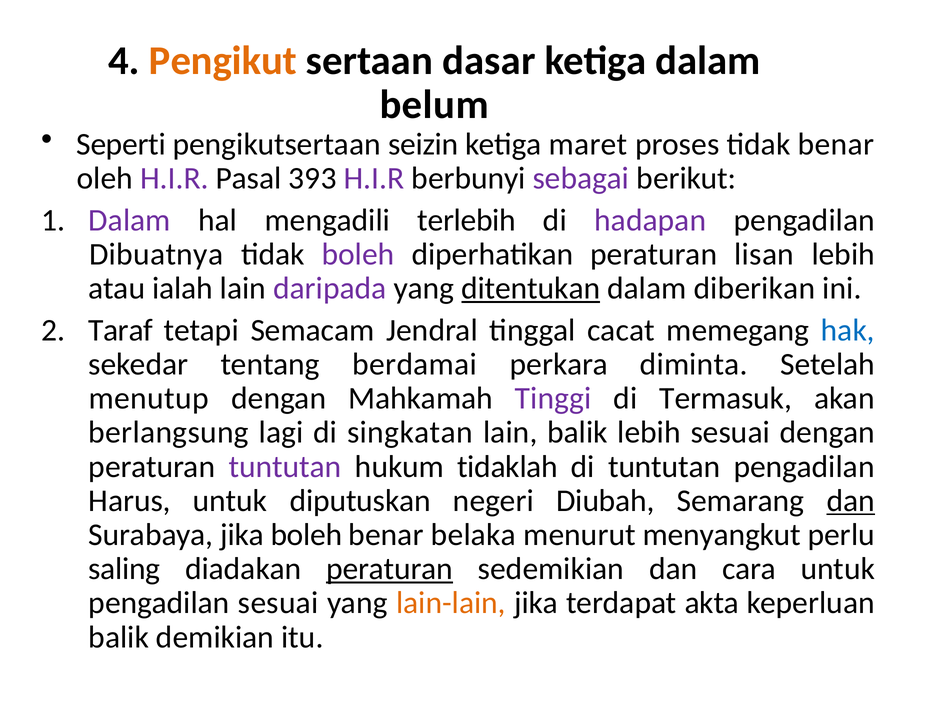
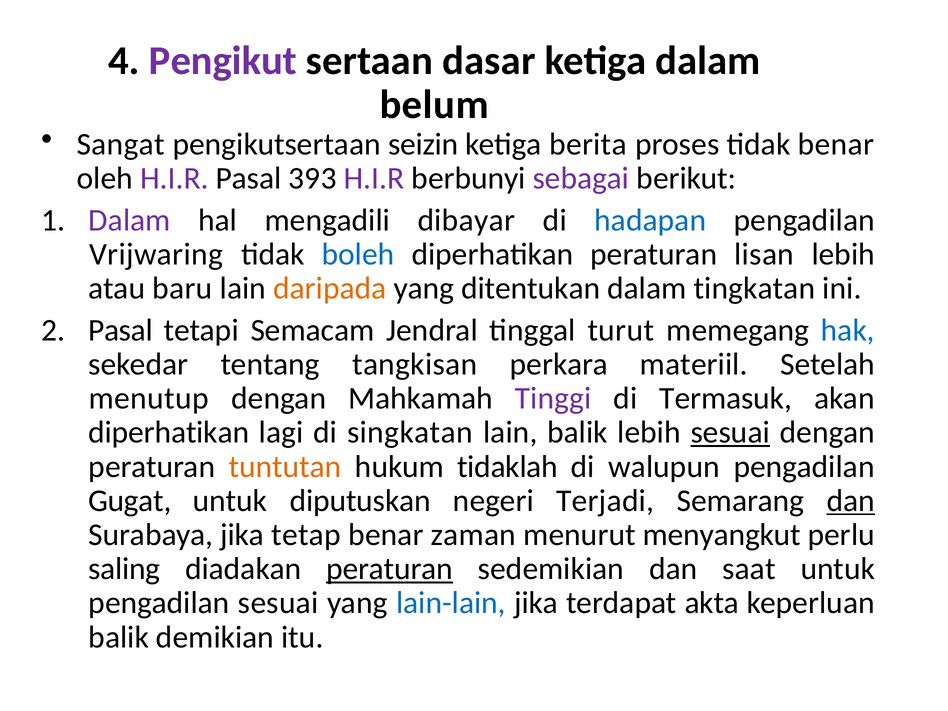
Pengikut colour: orange -> purple
Seperti: Seperti -> Sangat
maret: maret -> berita
terlebih: terlebih -> dibayar
hadapan colour: purple -> blue
Dibuatnya: Dibuatnya -> Vrijwaring
boleh at (358, 254) colour: purple -> blue
ialah: ialah -> baru
daripada colour: purple -> orange
ditentukan underline: present -> none
diberikan: diberikan -> tingkatan
Taraf at (121, 330): Taraf -> Pasal
cacat: cacat -> turut
berdamai: berdamai -> tangkisan
diminta: diminta -> materiil
berlangsung at (169, 432): berlangsung -> diperhatikan
sesuai at (730, 432) underline: none -> present
tuntutan at (285, 467) colour: purple -> orange
di tuntutan: tuntutan -> walupun
Harus: Harus -> Gugat
Diubah: Diubah -> Terjadi
jika boleh: boleh -> tetap
belaka: belaka -> zaman
cara: cara -> saat
lain-lain colour: orange -> blue
